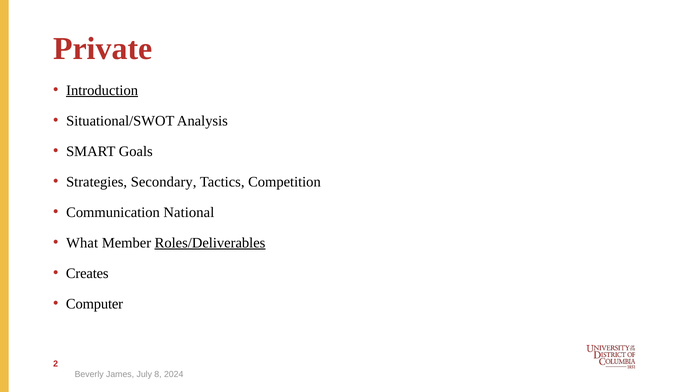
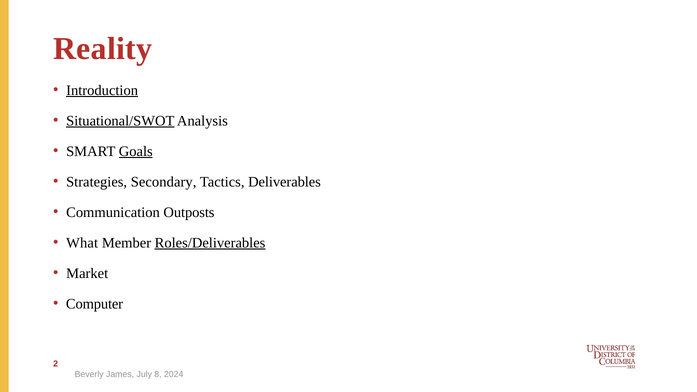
Private: Private -> Reality
Situational/SWOT underline: none -> present
Goals underline: none -> present
Competition: Competition -> Deliverables
National: National -> Outposts
Creates: Creates -> Market
